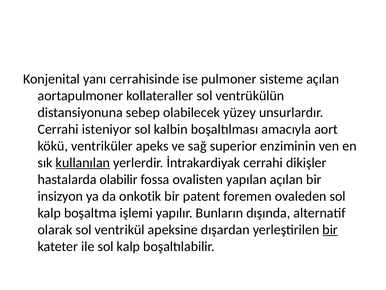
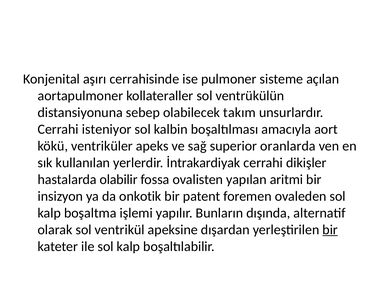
yanı: yanı -> aşırı
yüzey: yüzey -> takım
enziminin: enziminin -> oranlarda
kullanılan underline: present -> none
yapılan açılan: açılan -> aritmi
